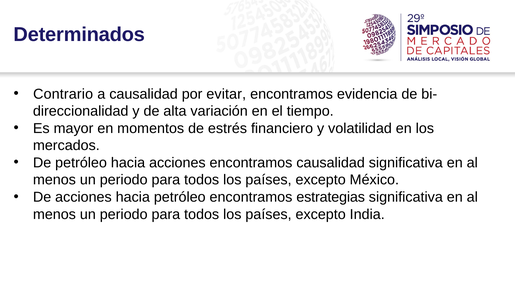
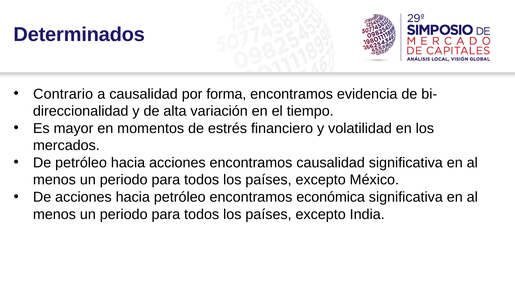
evitar: evitar -> forma
estrategias: estrategias -> económica
